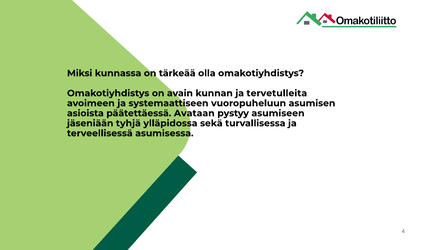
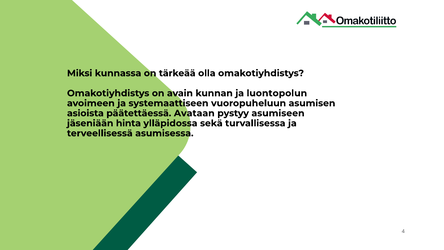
tervetulleita: tervetulleita -> luontopolun
tyhjä: tyhjä -> hinta
